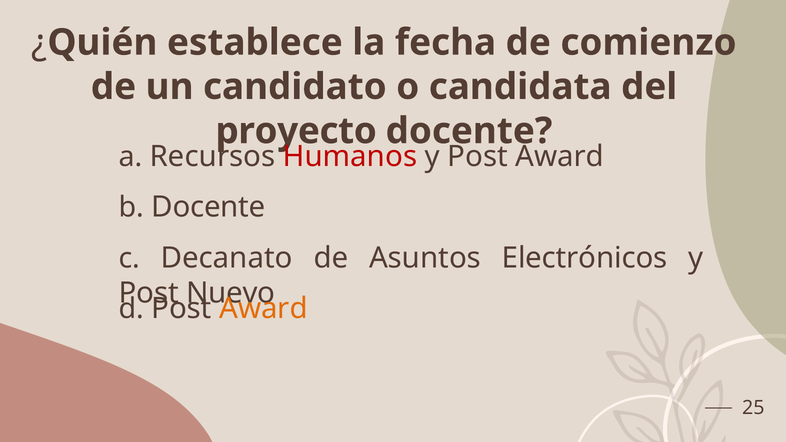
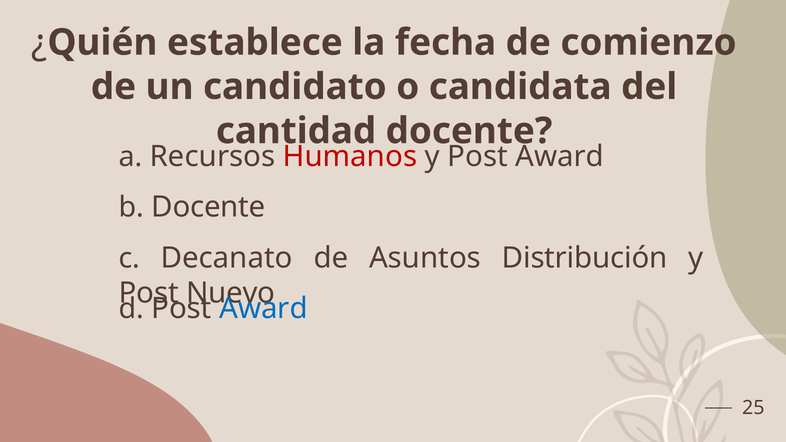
proyecto: proyecto -> cantidad
Electrónicos: Electrónicos -> Distribución
Award at (263, 309) colour: orange -> blue
